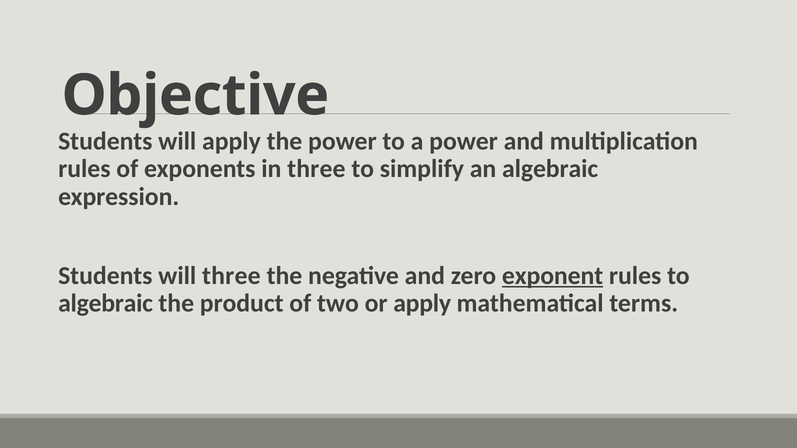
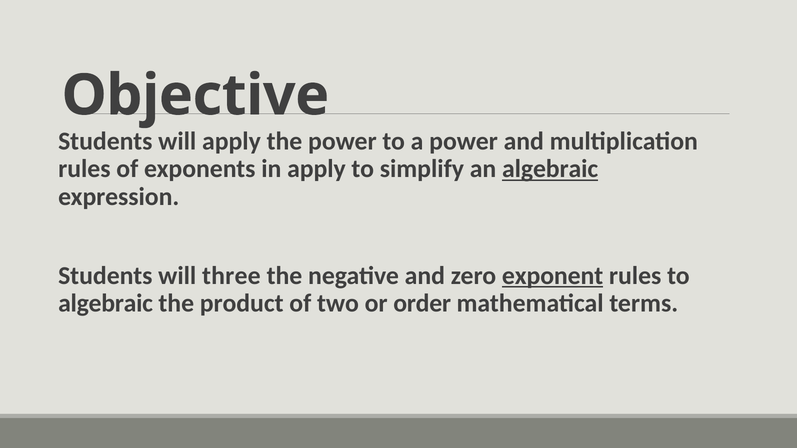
in three: three -> apply
algebraic at (550, 169) underline: none -> present
or apply: apply -> order
